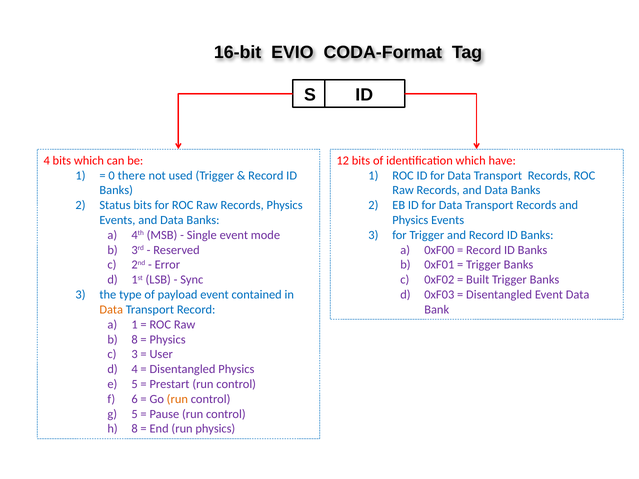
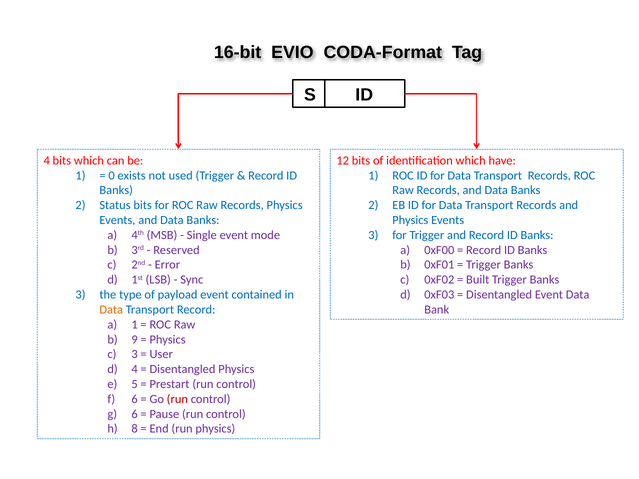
there: there -> exists
8 at (135, 340): 8 -> 9
run at (177, 399) colour: orange -> red
5 at (135, 414): 5 -> 6
